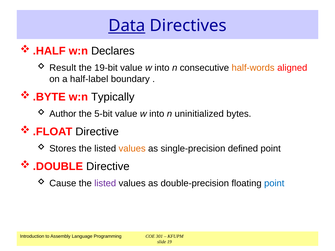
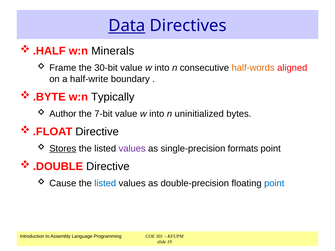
Declares: Declares -> Minerals
Result: Result -> Frame
19-bit: 19-bit -> 30-bit
half-label: half-label -> half-write
5-bit: 5-bit -> 7-bit
Stores underline: none -> present
values at (132, 149) colour: orange -> purple
defined: defined -> formats
listed at (105, 183) colour: purple -> blue
